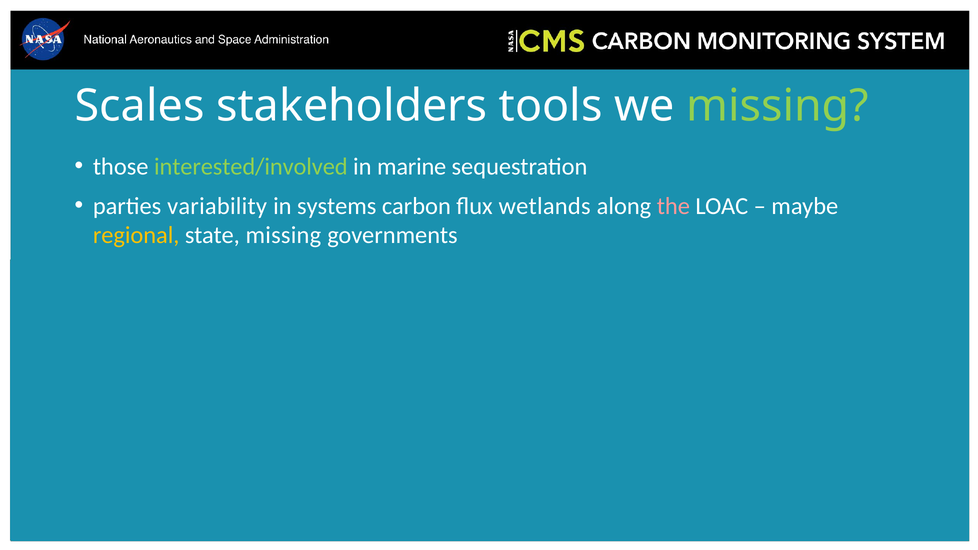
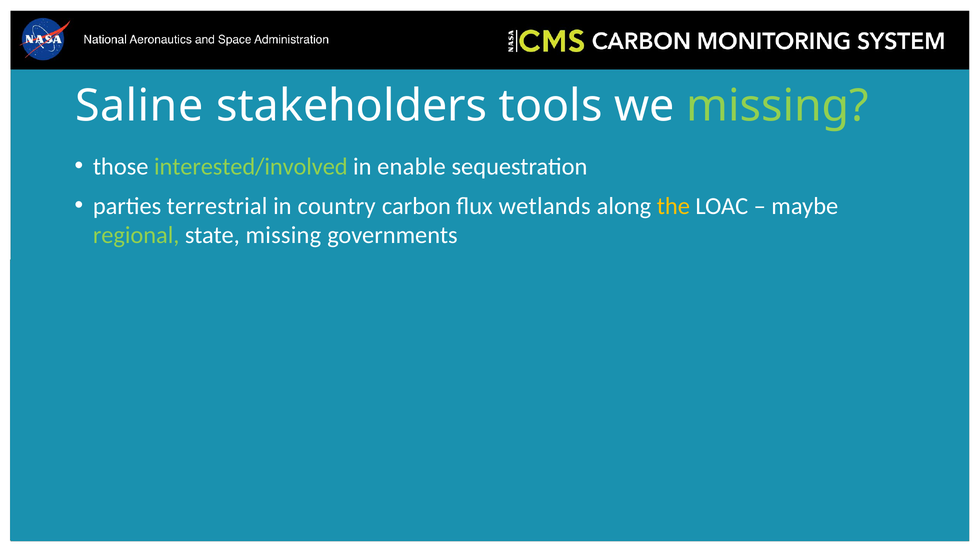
Scales: Scales -> Saline
marine: marine -> enable
variability: variability -> terrestrial
systems: systems -> country
the colour: pink -> yellow
regional colour: yellow -> light green
